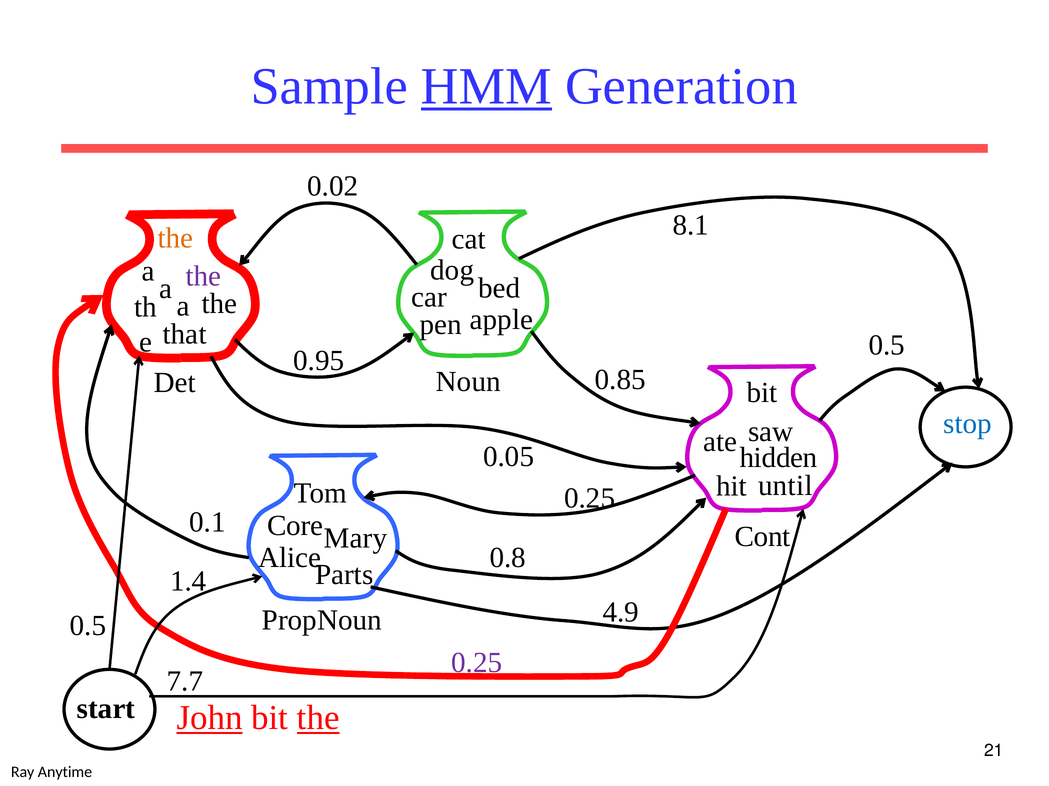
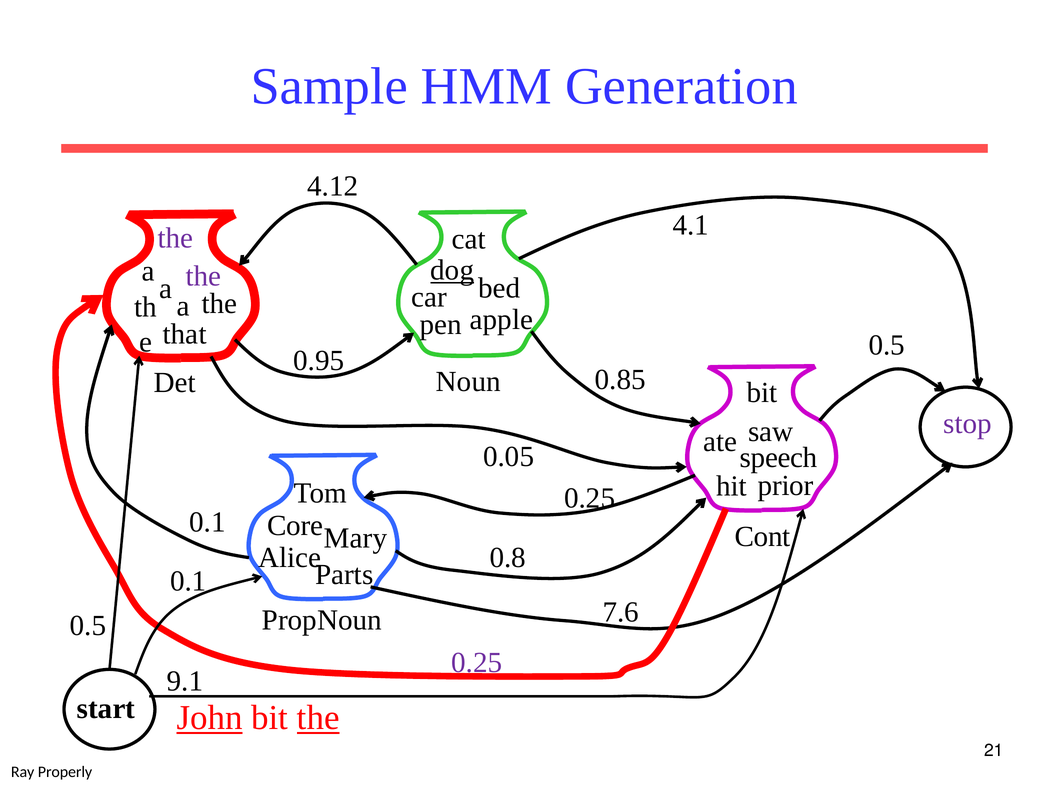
HMM underline: present -> none
0.02: 0.02 -> 4.12
8.1: 8.1 -> 4.1
the at (176, 239) colour: orange -> purple
dog underline: none -> present
stop colour: blue -> purple
hidden: hidden -> speech
until: until -> prior
1.4 at (188, 582): 1.4 -> 0.1
4.9: 4.9 -> 7.6
7.7: 7.7 -> 9.1
Anytime: Anytime -> Properly
